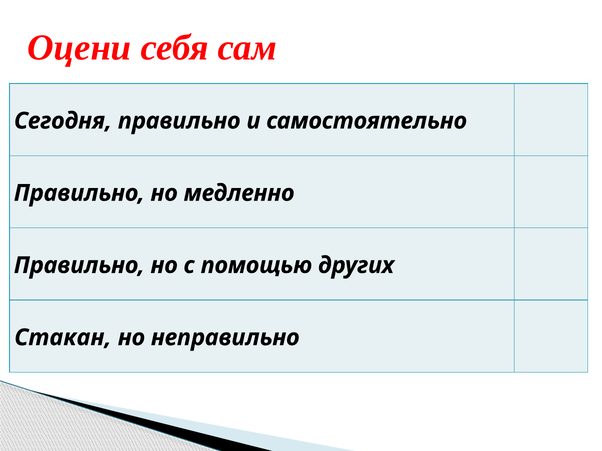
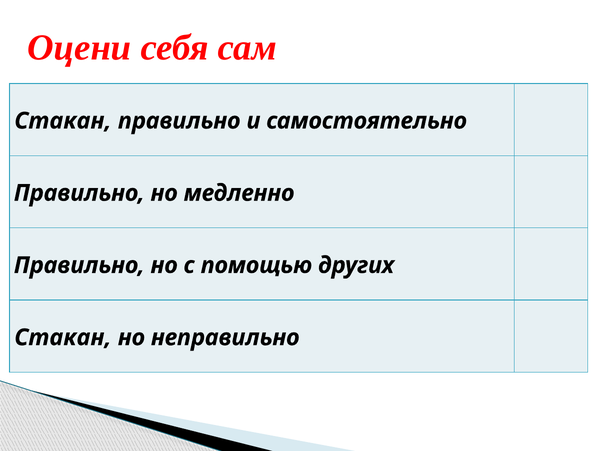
Сегодня at (63, 121): Сегодня -> Стакан
